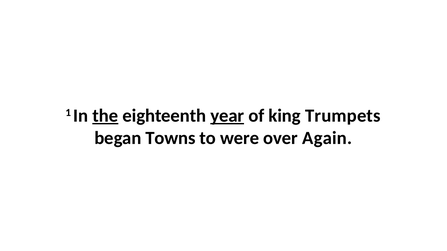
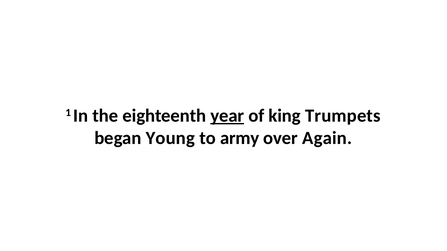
the underline: present -> none
Towns: Towns -> Young
were: were -> army
